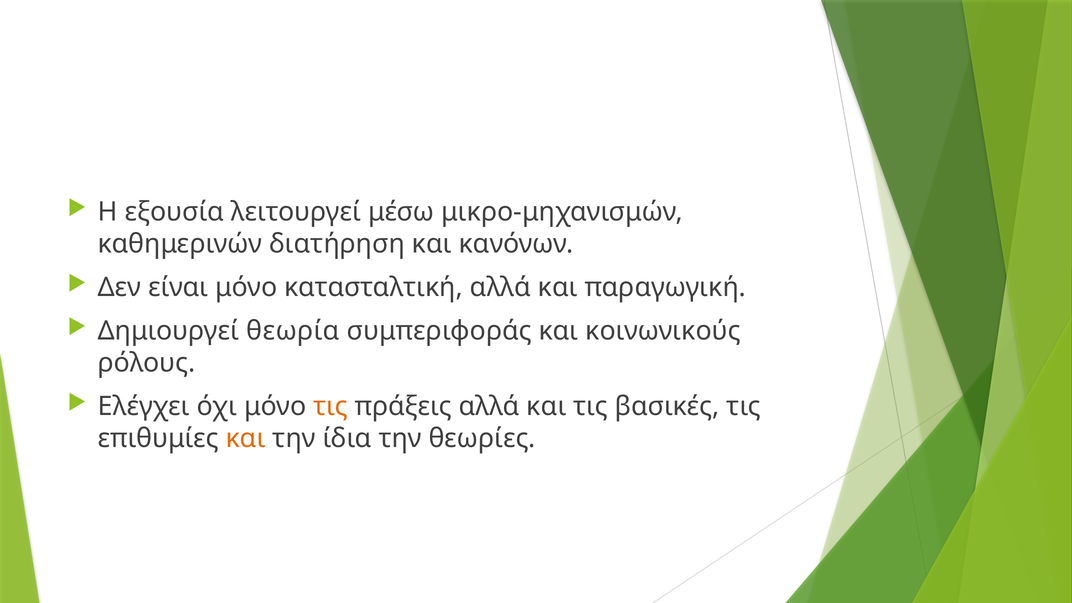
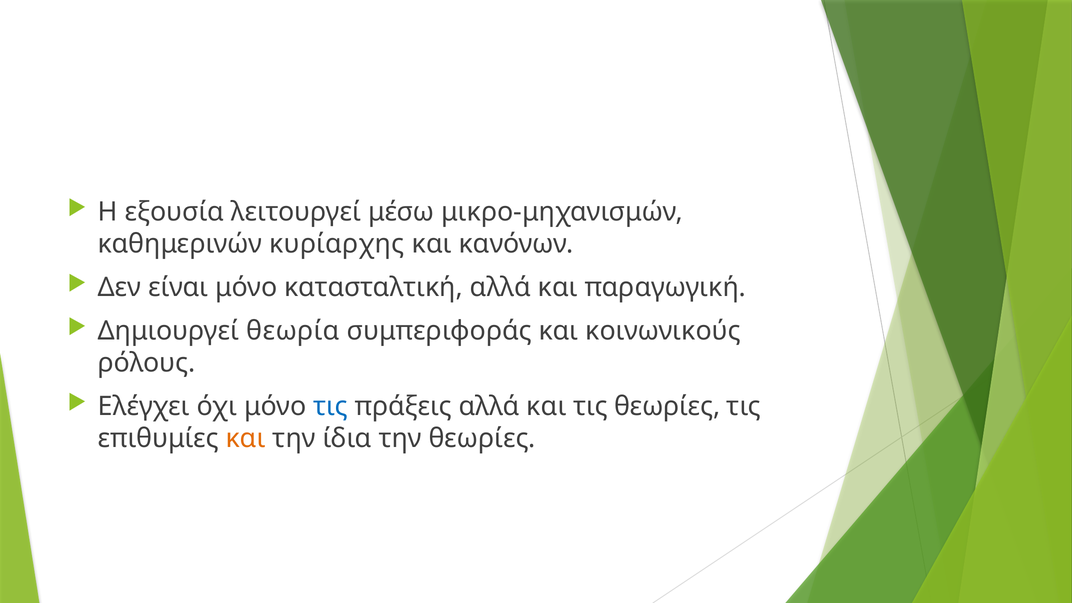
διατήρηση: διατήρηση -> κυρίαρχης
τις at (331, 406) colour: orange -> blue
τις βασικές: βασικές -> θεωρίες
